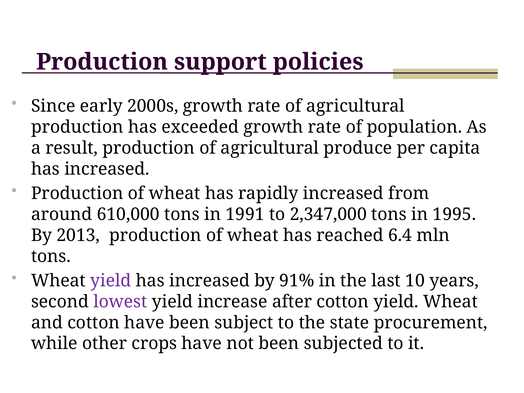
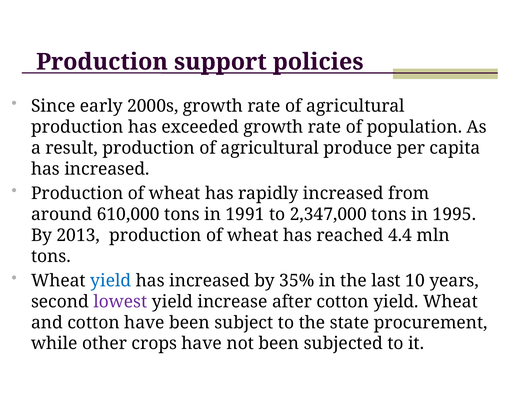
6.4: 6.4 -> 4.4
yield at (111, 281) colour: purple -> blue
91%: 91% -> 35%
